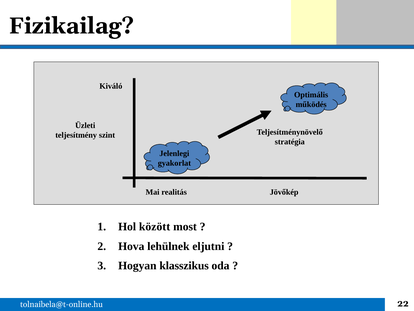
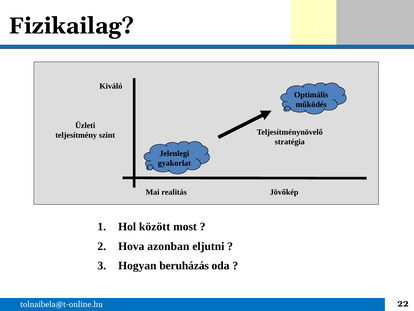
lehülnek: lehülnek -> azonban
klasszikus: klasszikus -> beruházás
